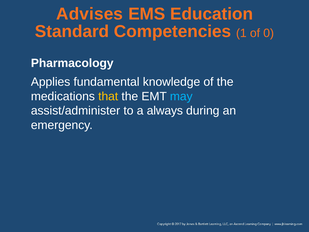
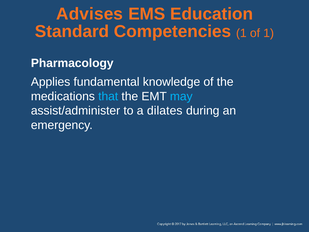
of 0: 0 -> 1
that colour: yellow -> light blue
always: always -> dilates
